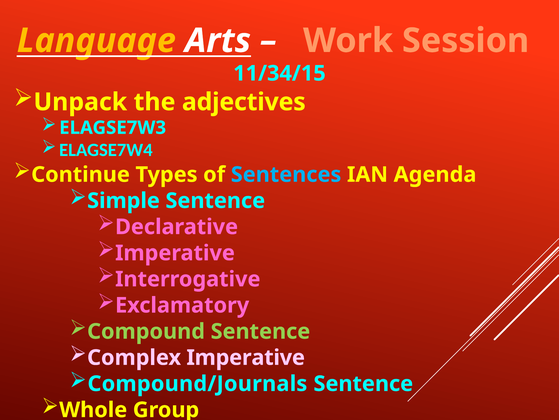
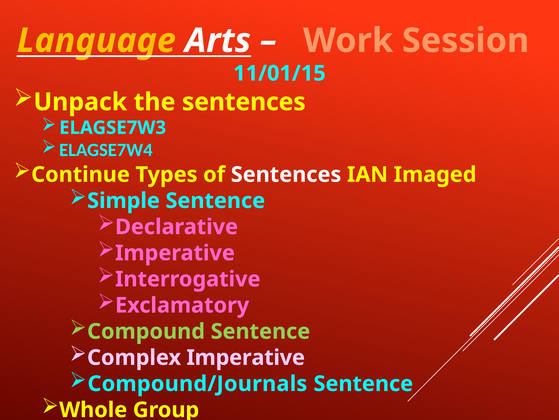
11/34/15: 11/34/15 -> 11/01/15
the adjectives: adjectives -> sentences
Sentences at (286, 174) colour: light blue -> white
Agenda: Agenda -> Imaged
